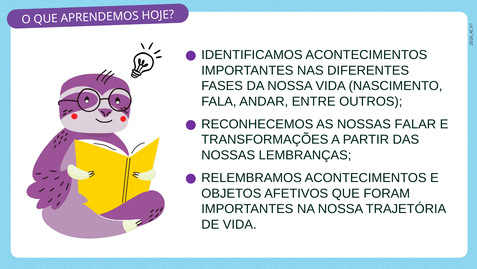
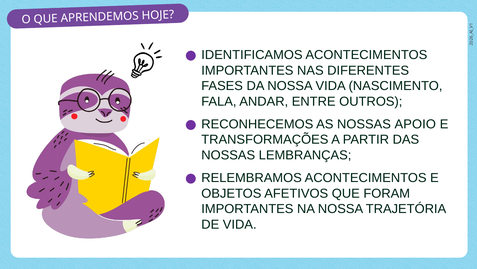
FALAR: FALAR -> APOIO
